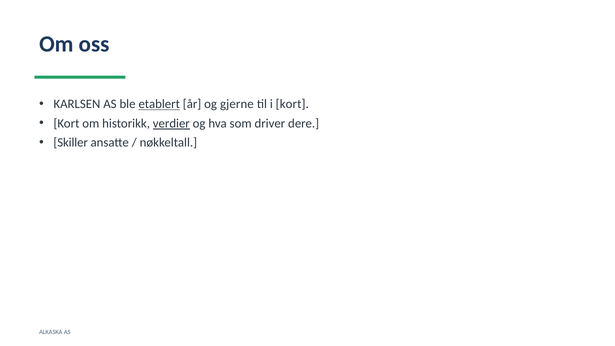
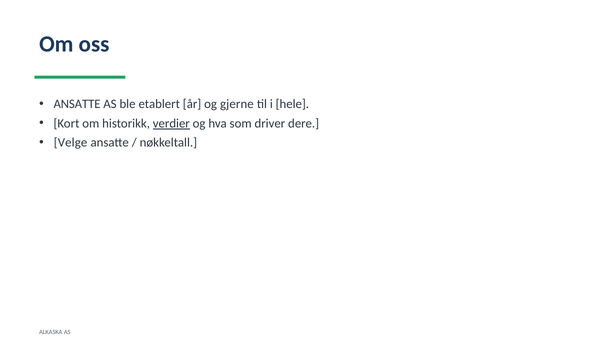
KARLSEN at (77, 104): KARLSEN -> ANSATTE
etablert underline: present -> none
i kort: kort -> hele
Skiller: Skiller -> Velge
